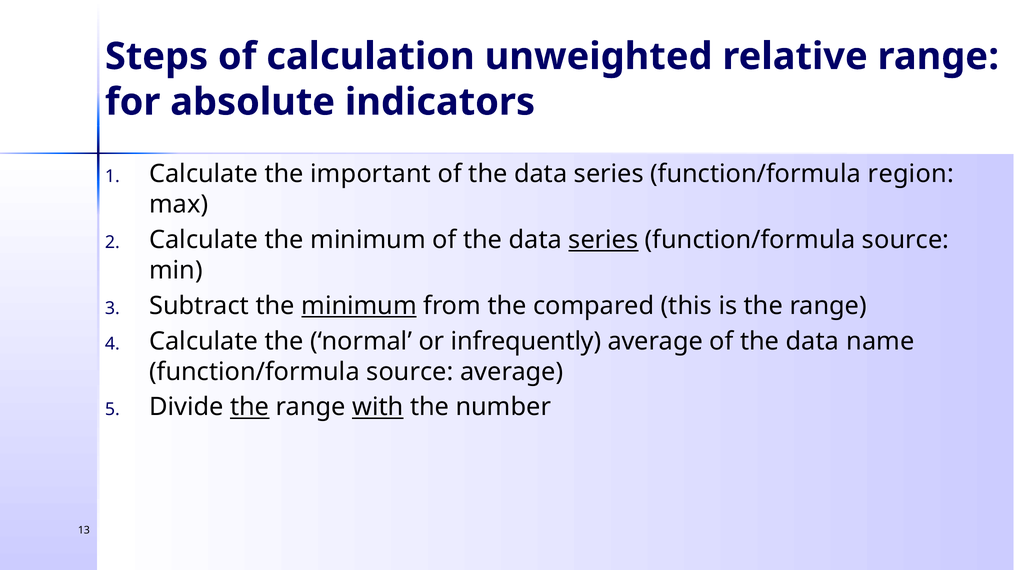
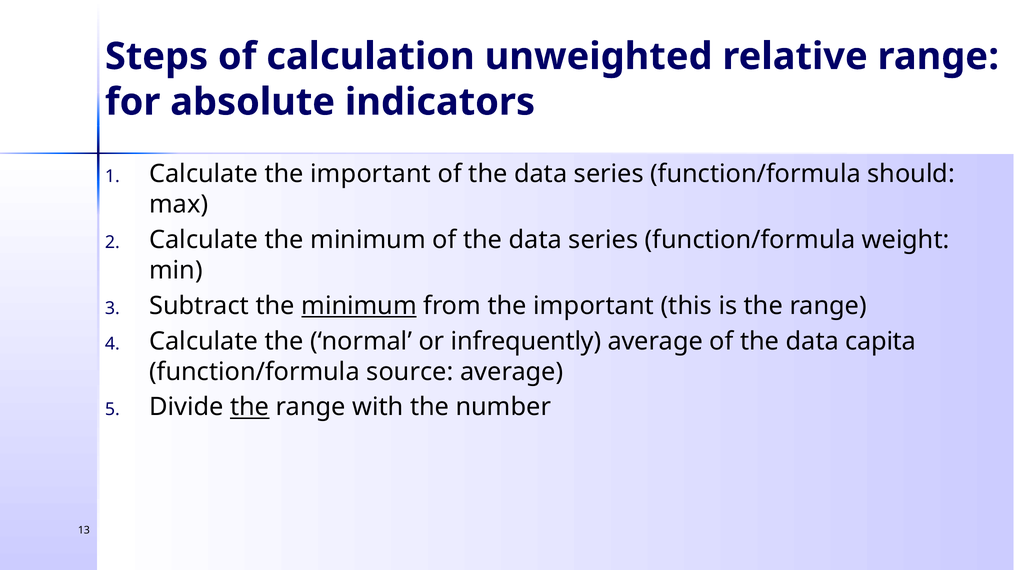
region: region -> should
series at (603, 240) underline: present -> none
source at (906, 240): source -> weight
from the compared: compared -> important
name: name -> capita
with underline: present -> none
